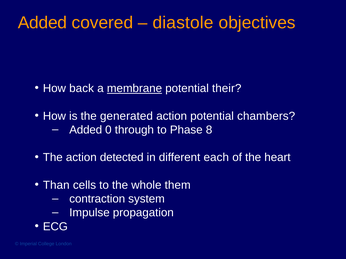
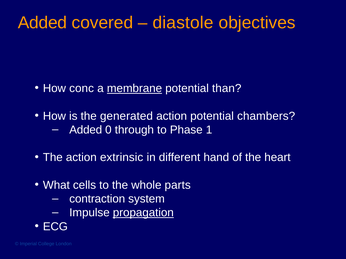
back: back -> conc
their: their -> than
8: 8 -> 1
detected: detected -> extrinsic
each: each -> hand
Than: Than -> What
them: them -> parts
propagation underline: none -> present
